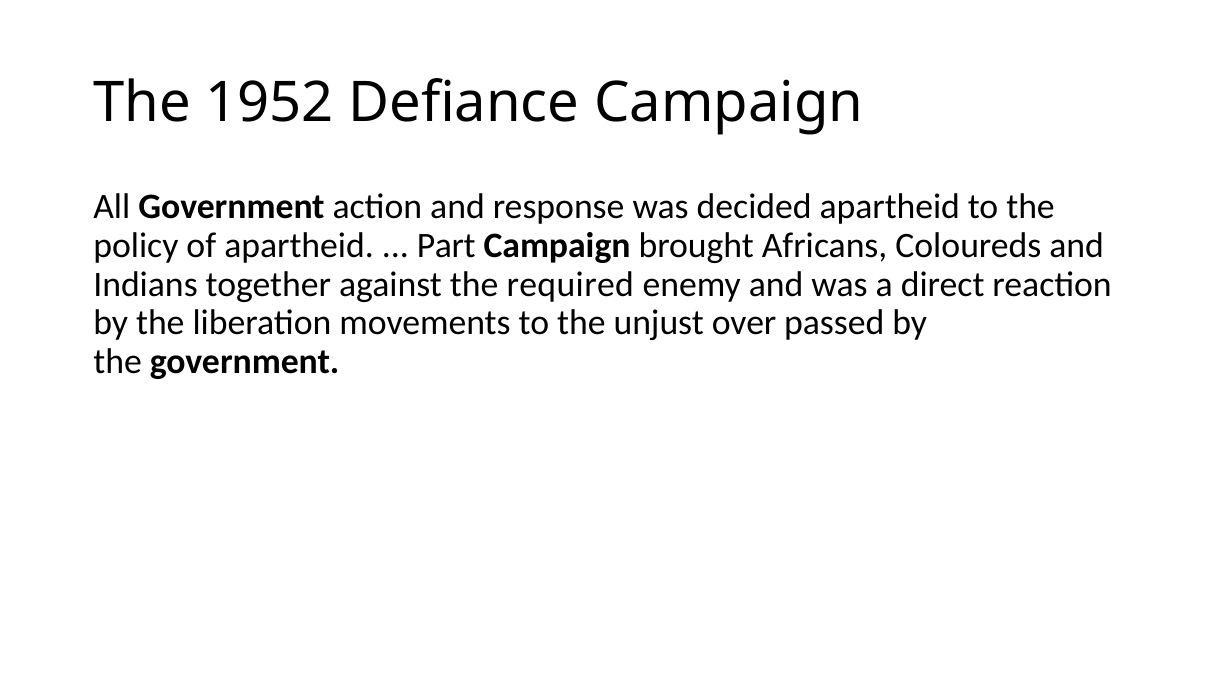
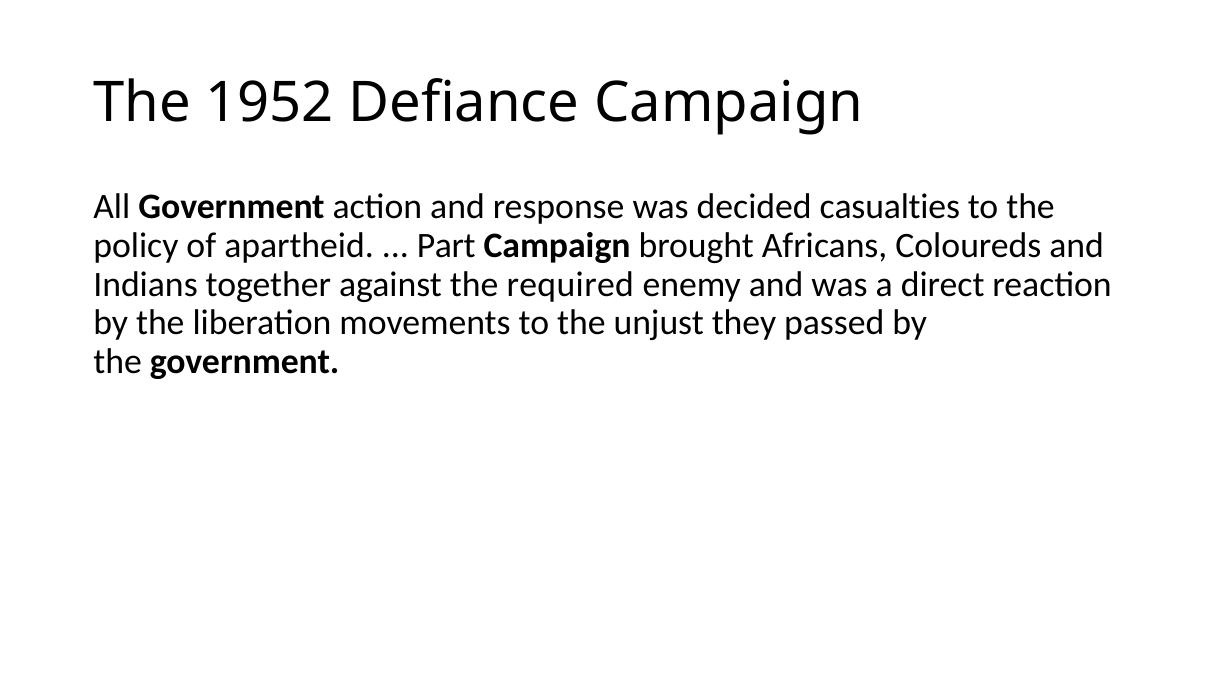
decided apartheid: apartheid -> casualties
over: over -> they
